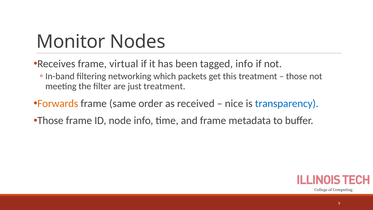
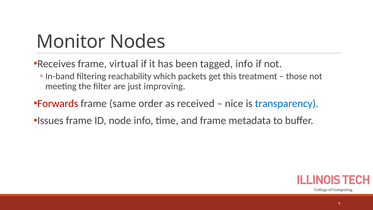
networking: networking -> reachability
just treatment: treatment -> improving
Forwards colour: orange -> red
Those at (50, 121): Those -> Issues
